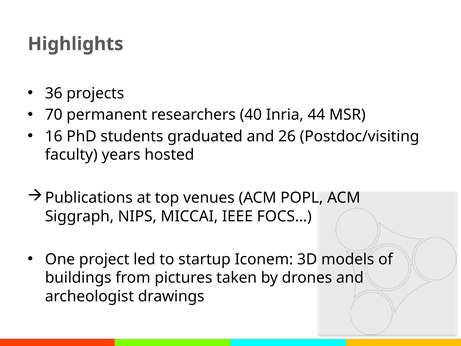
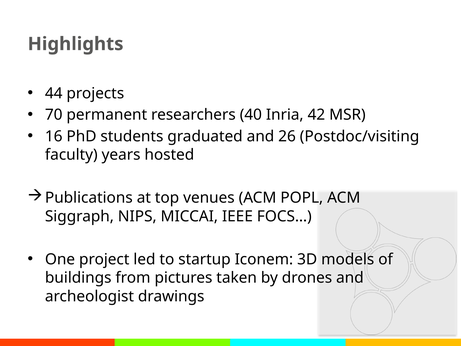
36: 36 -> 44
44: 44 -> 42
